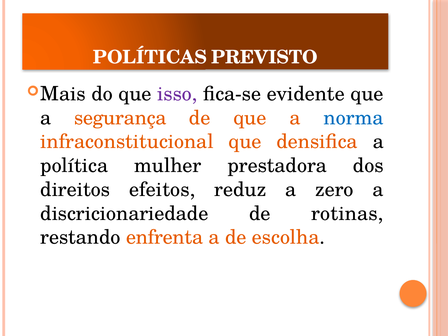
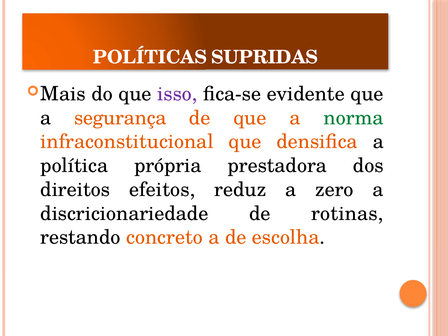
PREVISTO: PREVISTO -> SUPRIDAS
norma colour: blue -> green
mulher: mulher -> própria
enfrenta: enfrenta -> concreto
